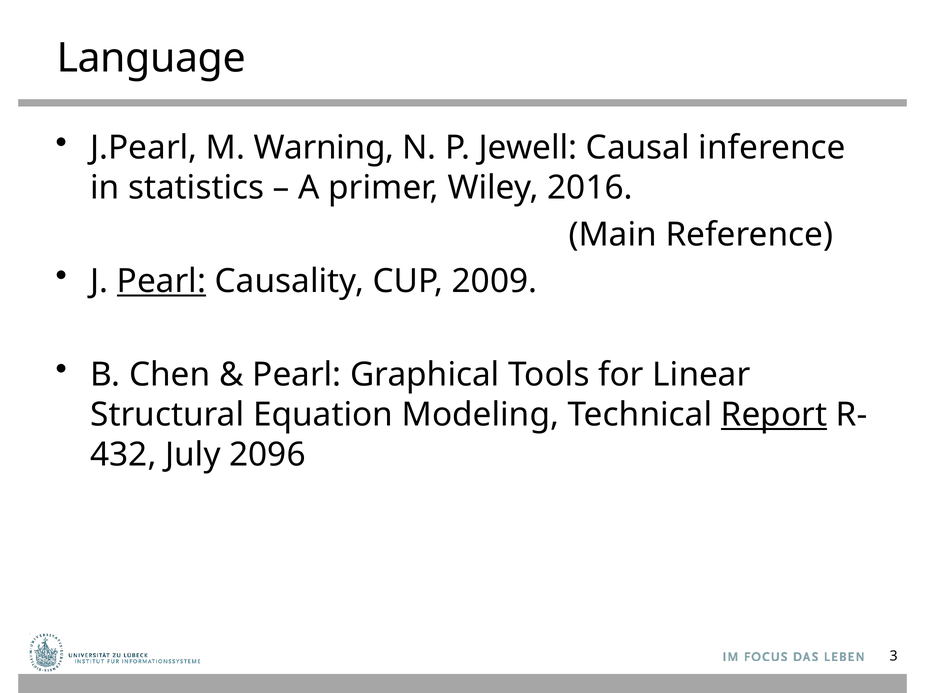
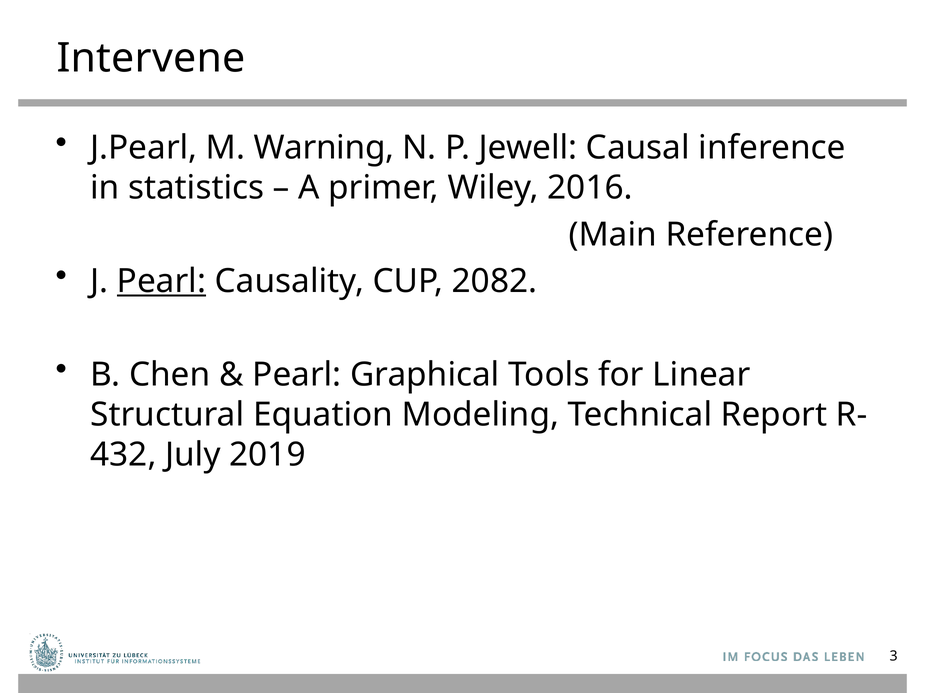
Language: Language -> Intervene
2009: 2009 -> 2082
Report underline: present -> none
2096: 2096 -> 2019
